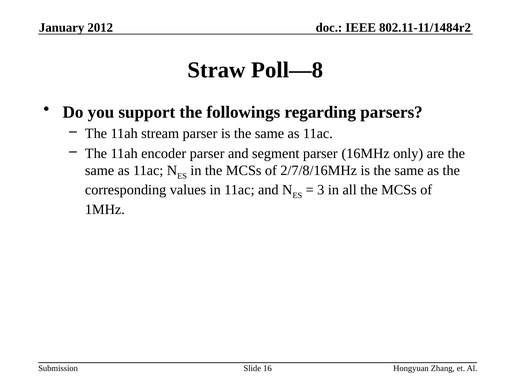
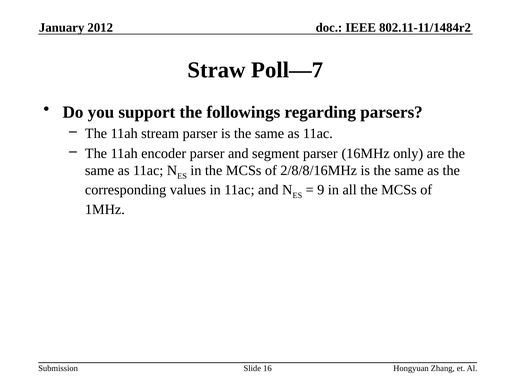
Poll—8: Poll—8 -> Poll—7
2/7/8/16MHz: 2/7/8/16MHz -> 2/8/8/16MHz
3: 3 -> 9
